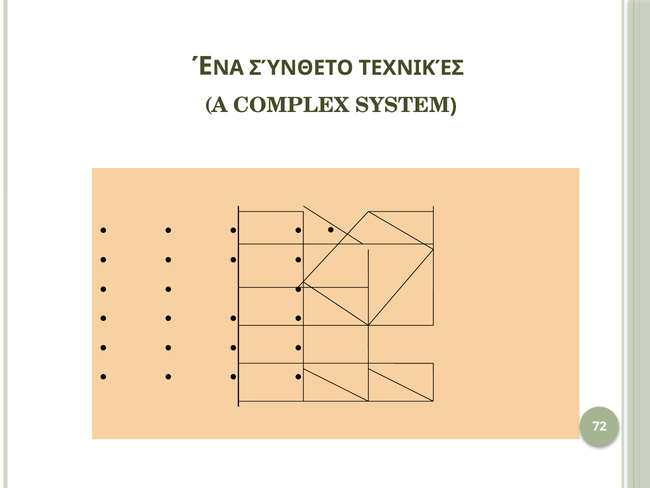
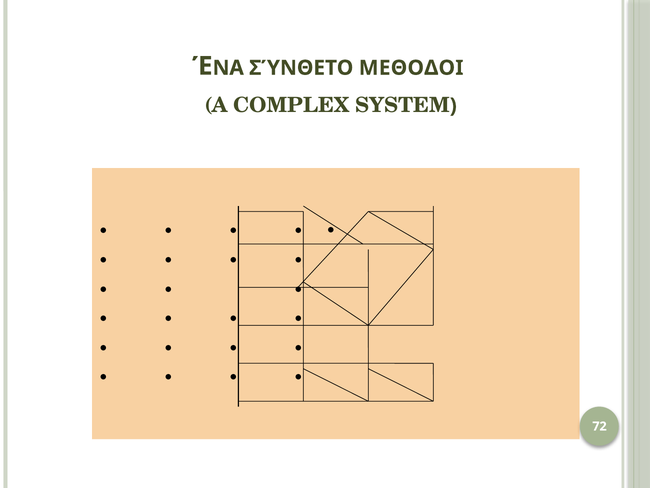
ΤΕΧΝΙΚΈΣ: ΤΕΧΝΙΚΈΣ -> ΜΕΘΟΔΟΙ
